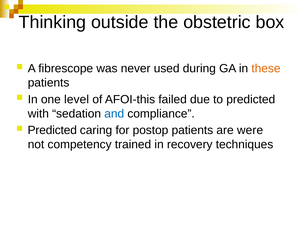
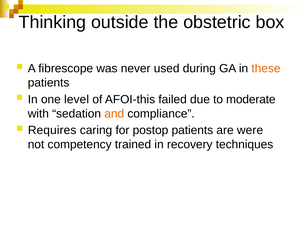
to predicted: predicted -> moderate
and colour: blue -> orange
Predicted at (52, 131): Predicted -> Requires
